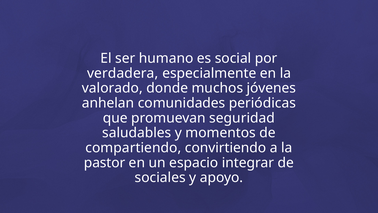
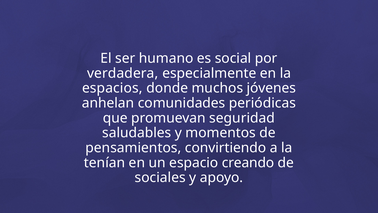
valorado: valorado -> espacios
compartiendo: compartiendo -> pensamientos
pastor: pastor -> tenían
integrar: integrar -> creando
